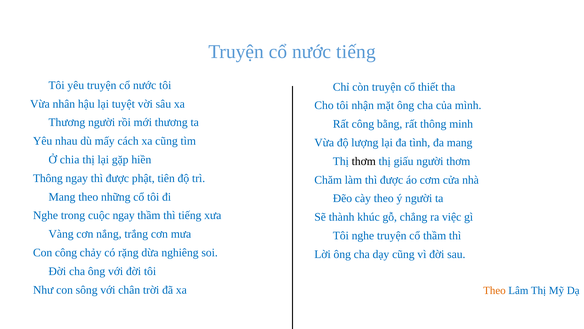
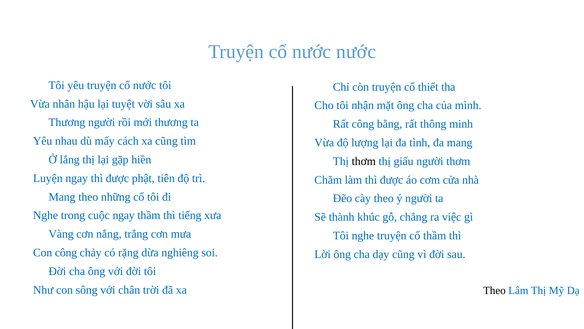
nước tiếng: tiếng -> nước
chia: chia -> lắng
Thông at (48, 178): Thông -> Luyện
Theo at (494, 290) colour: orange -> black
